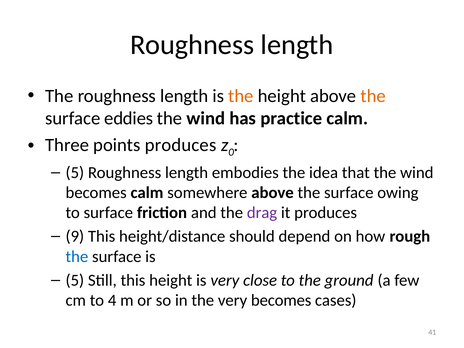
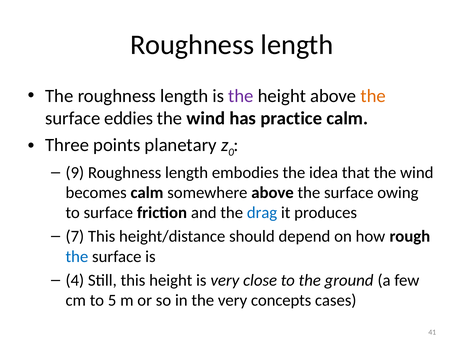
the at (241, 96) colour: orange -> purple
points produces: produces -> planetary
5 at (75, 173): 5 -> 9
drag colour: purple -> blue
9: 9 -> 7
5 at (75, 280): 5 -> 4
4: 4 -> 5
very becomes: becomes -> concepts
